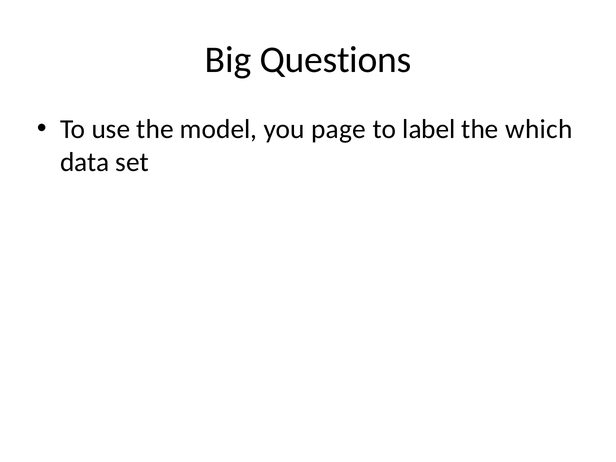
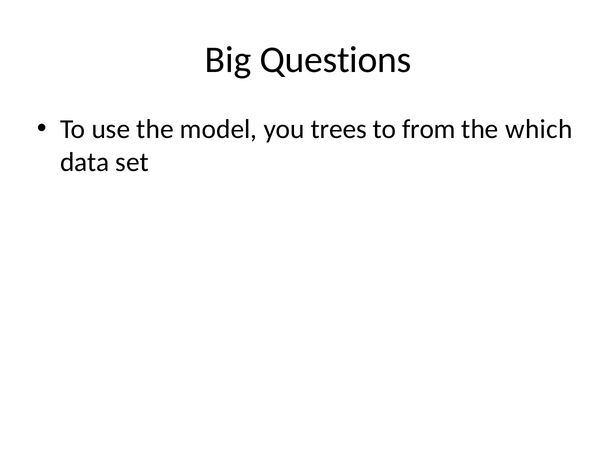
page: page -> trees
label: label -> from
